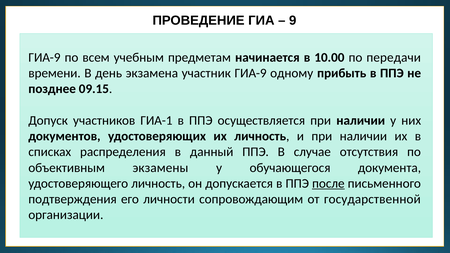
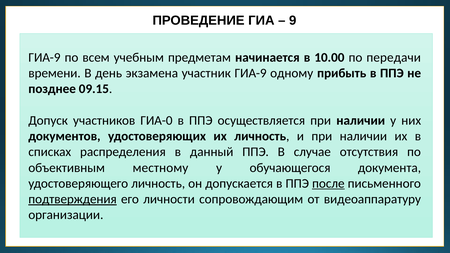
ГИА-1: ГИА-1 -> ГИА-0
экзамены: экзамены -> местному
подтверждения underline: none -> present
государственной: государственной -> видеоаппаратуру
